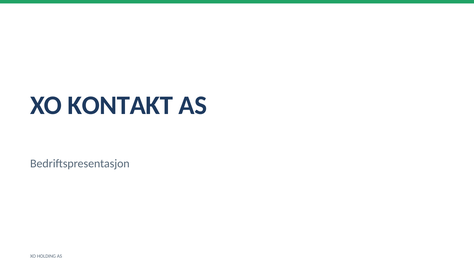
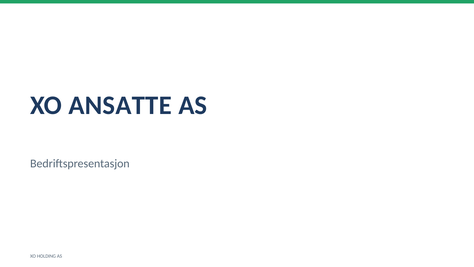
KONTAKT: KONTAKT -> ANSATTE
